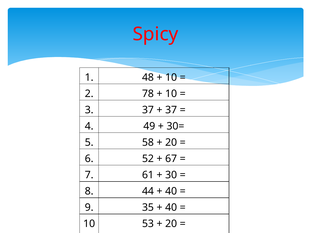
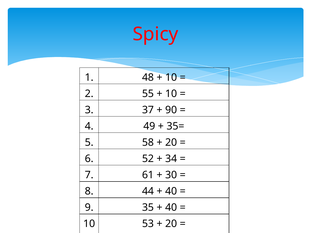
78: 78 -> 55
37 at (171, 110): 37 -> 90
30=: 30= -> 35=
67: 67 -> 34
